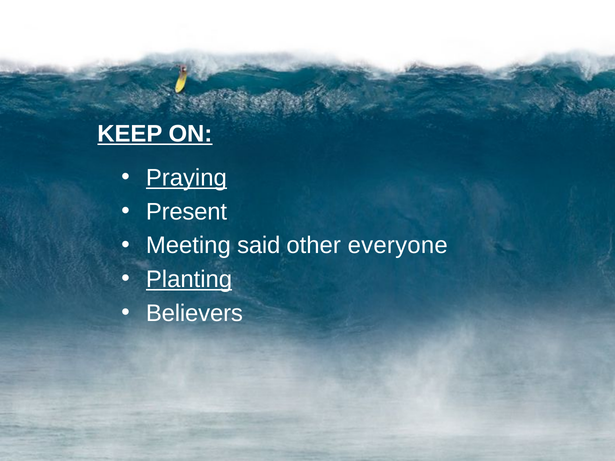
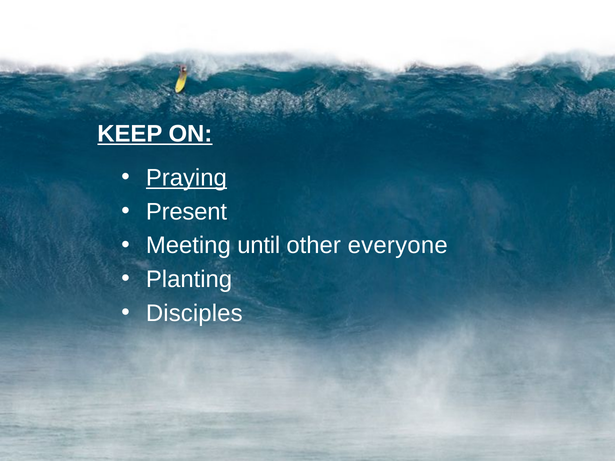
said: said -> until
Planting underline: present -> none
Believers: Believers -> Disciples
